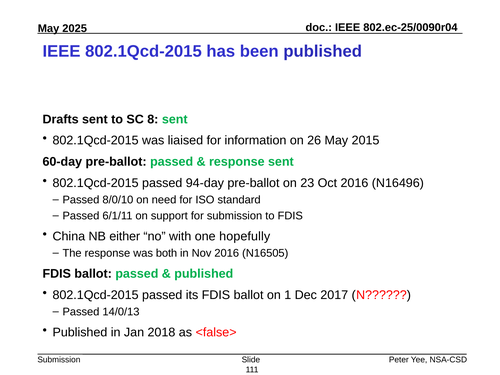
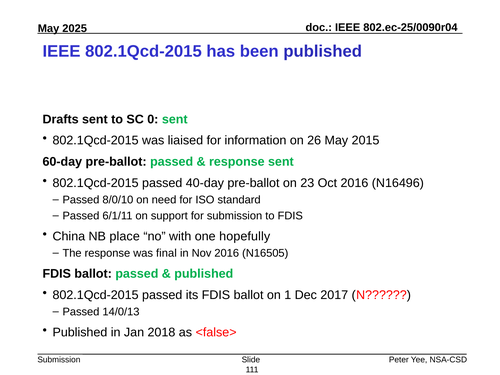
8: 8 -> 0
94-day: 94-day -> 40-day
either: either -> place
both: both -> final
